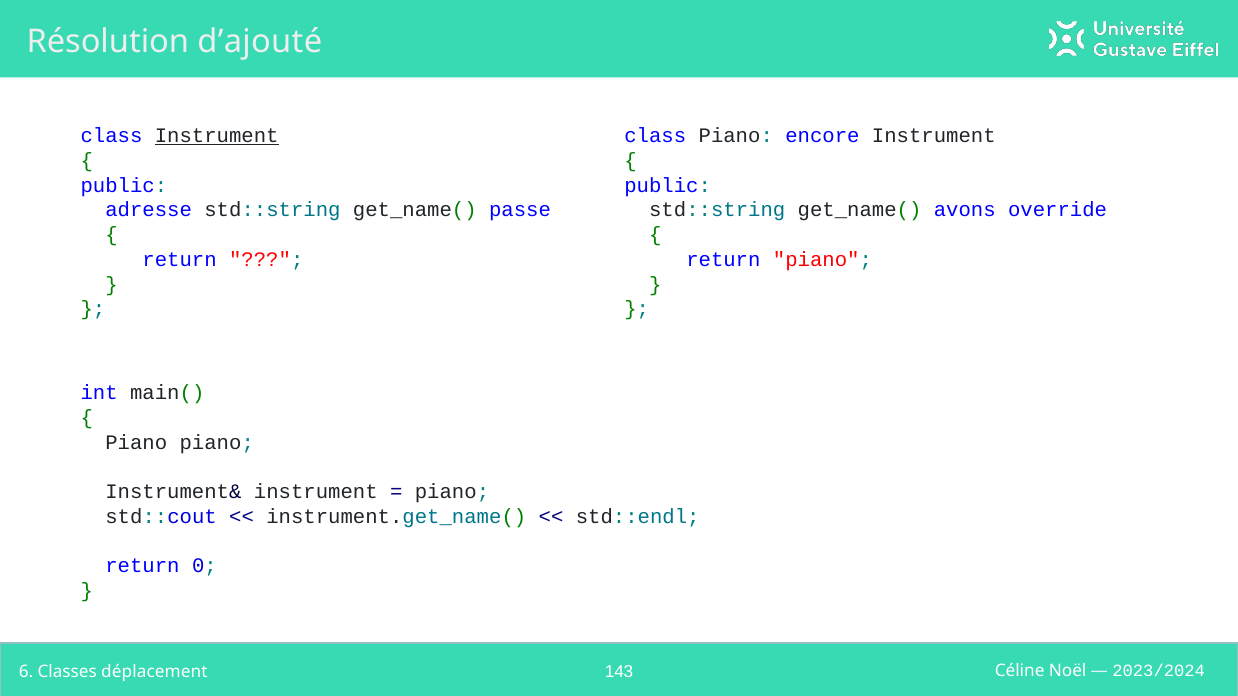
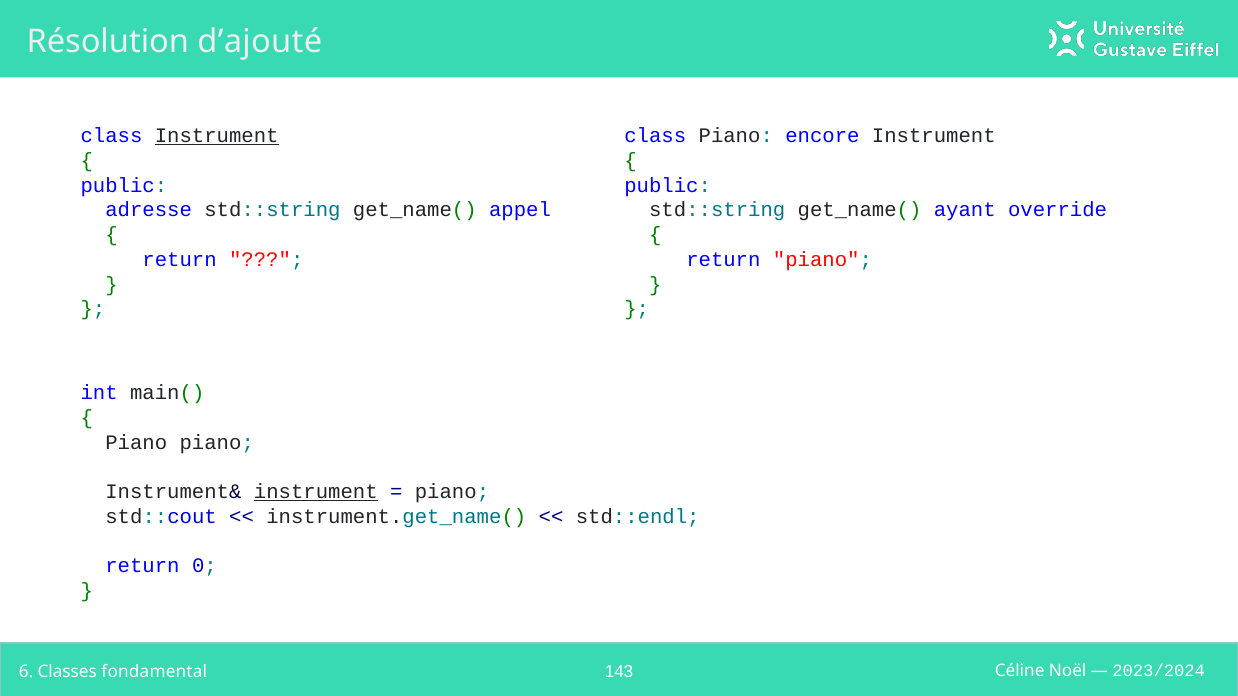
passe: passe -> appel
avons: avons -> ayant
instrument at (316, 492) underline: none -> present
déplacement: déplacement -> fondamental
